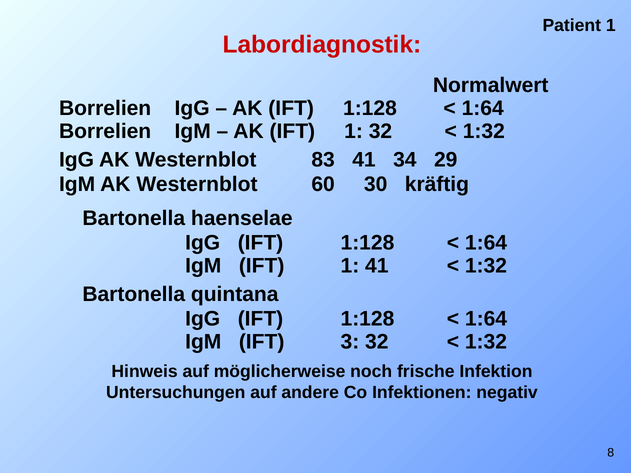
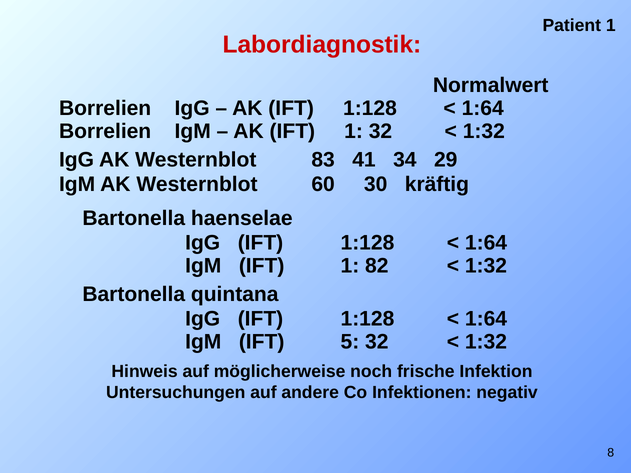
1 41: 41 -> 82
3: 3 -> 5
